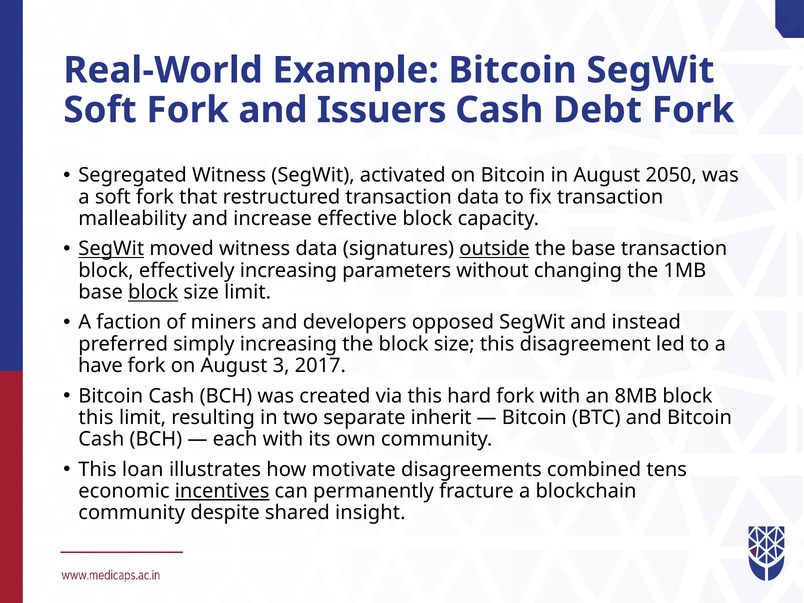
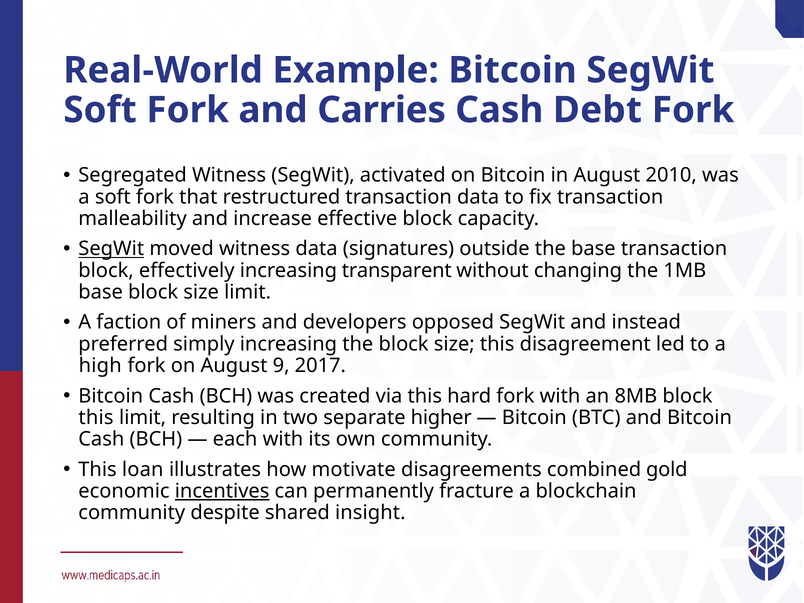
Issuers: Issuers -> Carries
2050: 2050 -> 2010
outside underline: present -> none
parameters: parameters -> transparent
block at (153, 292) underline: present -> none
have: have -> high
3: 3 -> 9
inherit: inherit -> higher
tens: tens -> gold
